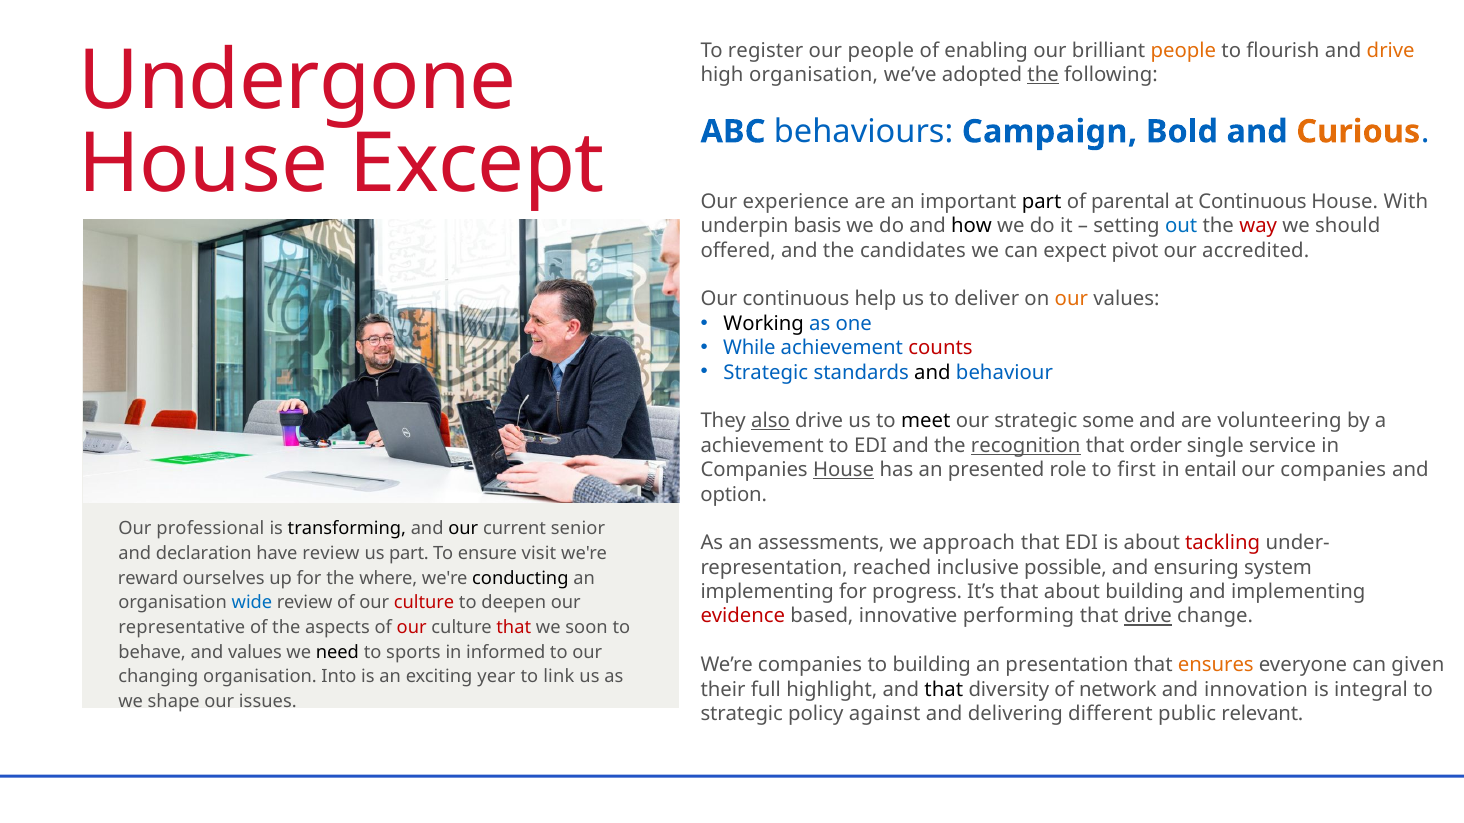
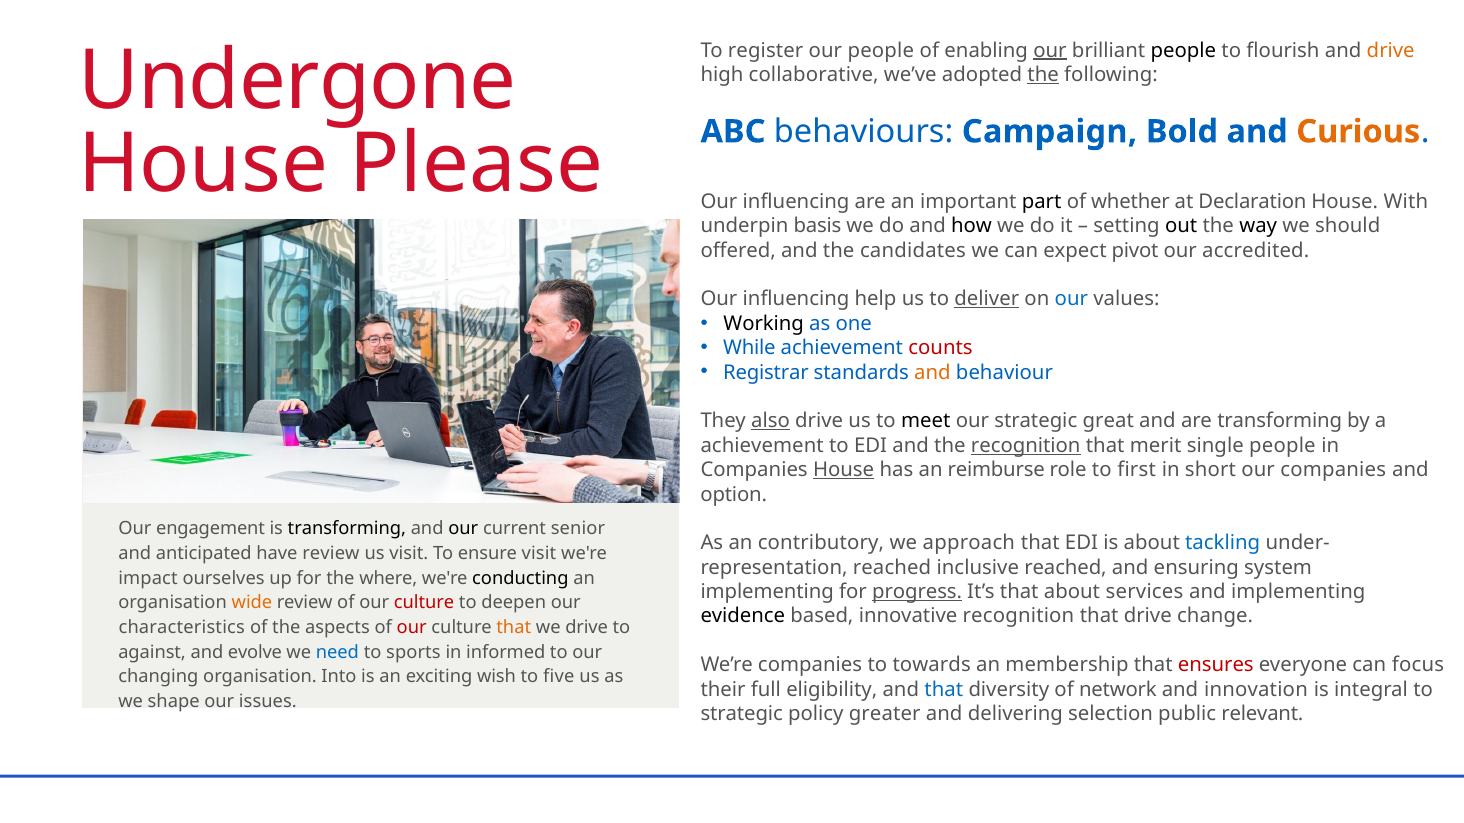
our at (1050, 50) underline: none -> present
people at (1183, 50) colour: orange -> black
high organisation: organisation -> collaborative
Except: Except -> Please
experience at (796, 202): experience -> influencing
parental: parental -> whether
at Continuous: Continuous -> Declaration
out colour: blue -> black
way colour: red -> black
continuous at (796, 299): continuous -> influencing
deliver underline: none -> present
our at (1071, 299) colour: orange -> blue
Strategic at (766, 373): Strategic -> Registrar
and at (932, 373) colour: black -> orange
some: some -> great
are volunteering: volunteering -> transforming
order: order -> merit
single service: service -> people
presented: presented -> reimburse
entail: entail -> short
professional: professional -> engagement
assessments: assessments -> contributory
tackling colour: red -> blue
declaration: declaration -> anticipated
us part: part -> visit
inclusive possible: possible -> reached
reward: reward -> impact
progress underline: none -> present
about building: building -> services
wide colour: blue -> orange
evidence colour: red -> black
innovative performing: performing -> recognition
drive at (1148, 617) underline: present -> none
representative: representative -> characteristics
that at (514, 628) colour: red -> orange
we soon: soon -> drive
behave: behave -> against
and values: values -> evolve
need colour: black -> blue
to building: building -> towards
presentation: presentation -> membership
ensures colour: orange -> red
given: given -> focus
year: year -> wish
link: link -> five
highlight: highlight -> eligibility
that at (944, 690) colour: black -> blue
against: against -> greater
different: different -> selection
